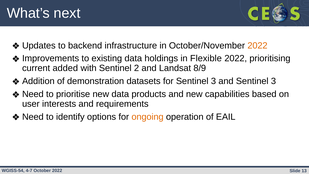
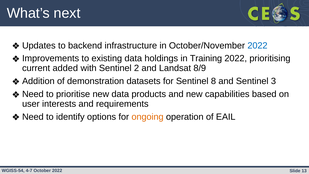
2022 at (257, 45) colour: orange -> blue
Flexible: Flexible -> Training
for Sentinel 3: 3 -> 8
